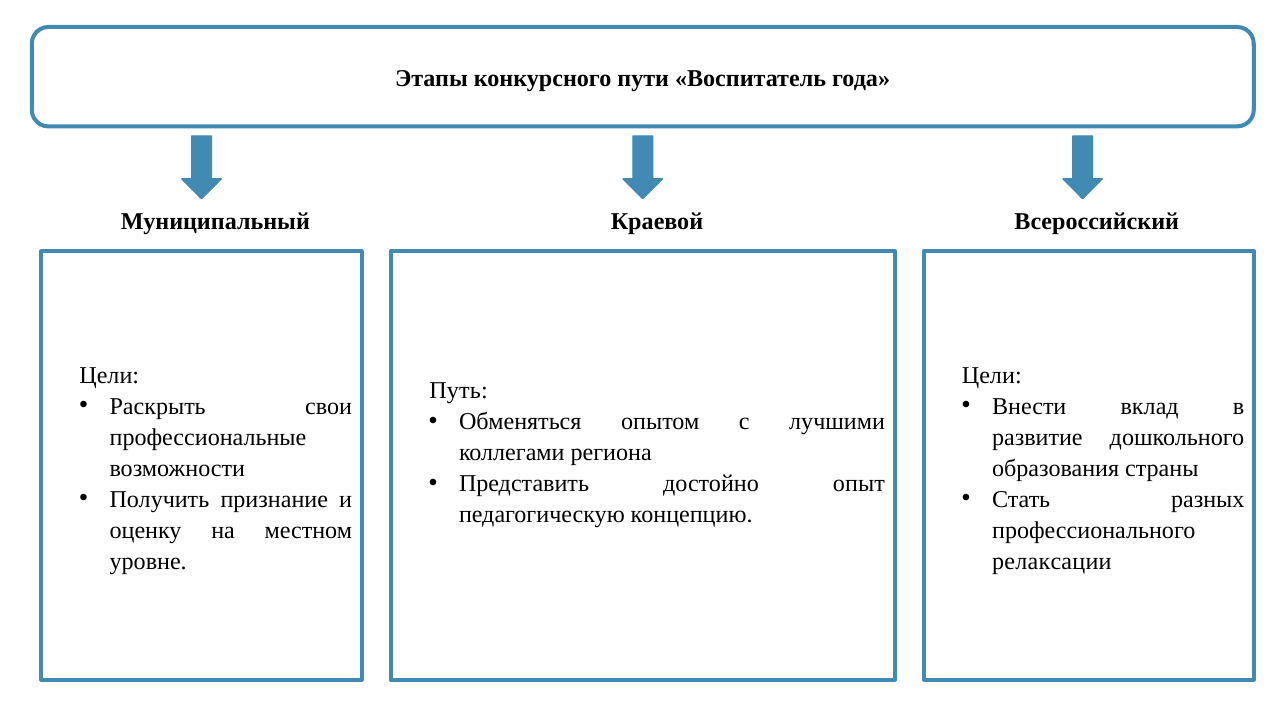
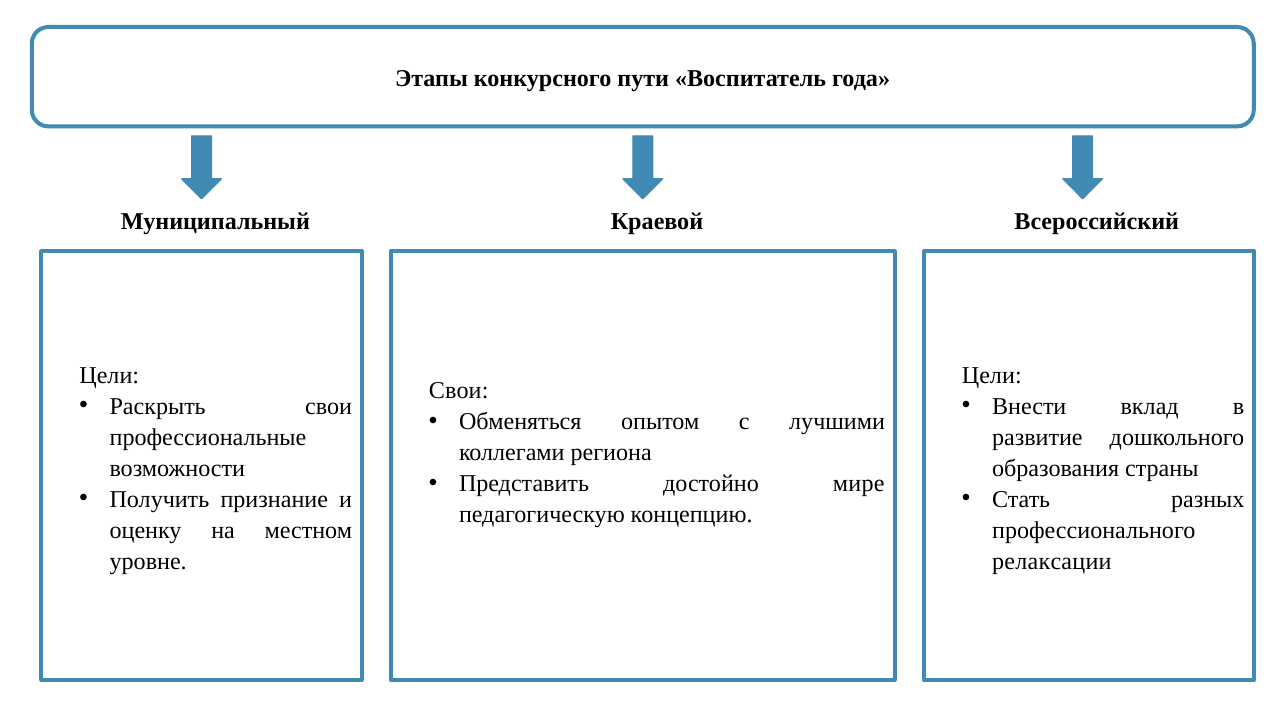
Путь at (459, 390): Путь -> Свои
опыт: опыт -> мире
